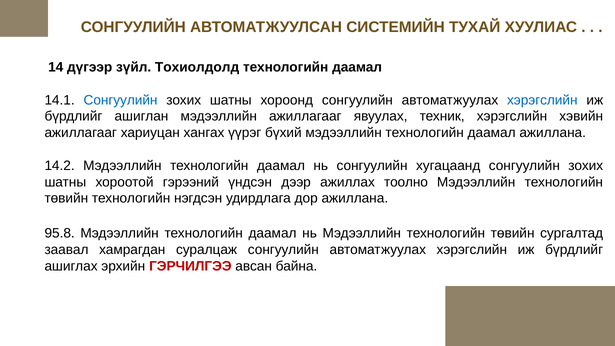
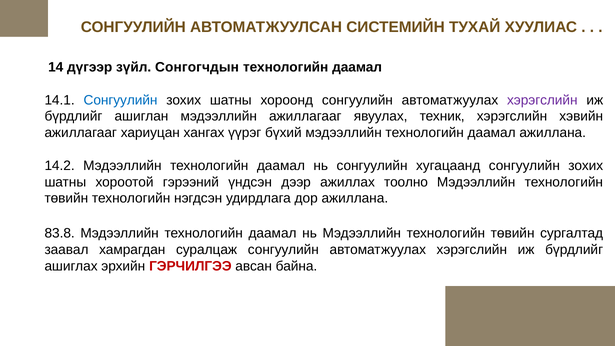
Тохиолдолд: Тохиолдолд -> Сонгогчдын
хэрэгслийн at (542, 100) colour: blue -> purple
95.8: 95.8 -> 83.8
